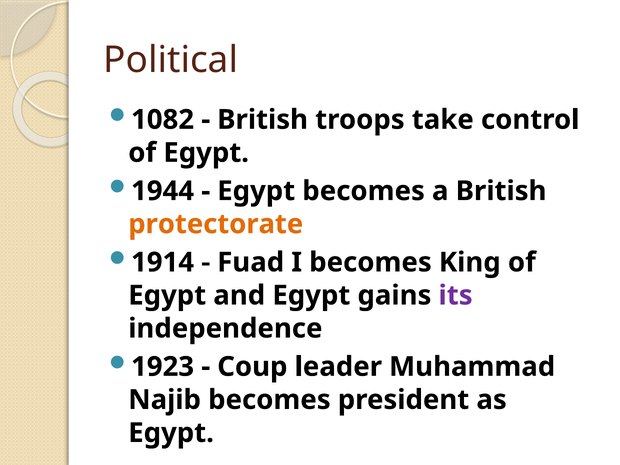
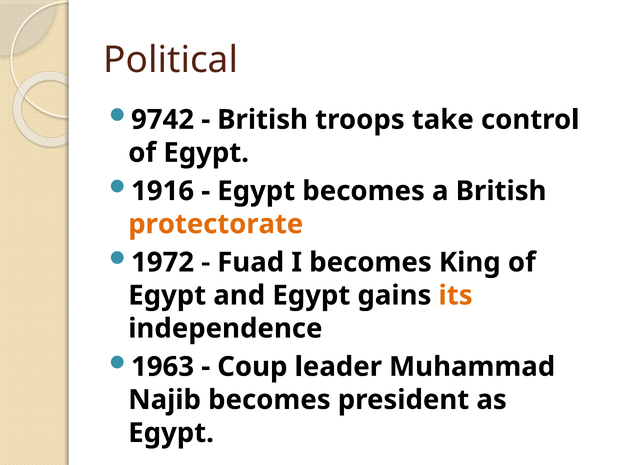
1082: 1082 -> 9742
1944: 1944 -> 1916
1914: 1914 -> 1972
its colour: purple -> orange
1923: 1923 -> 1963
